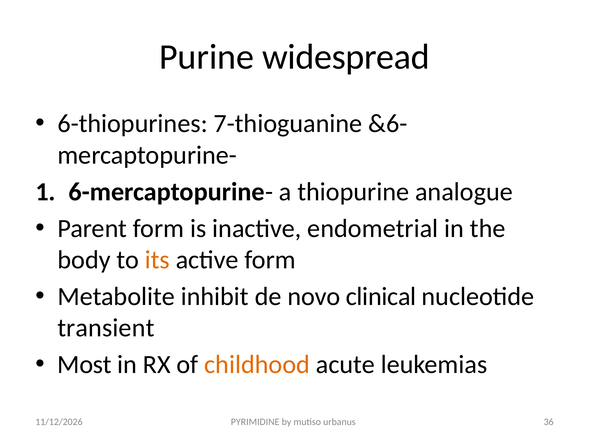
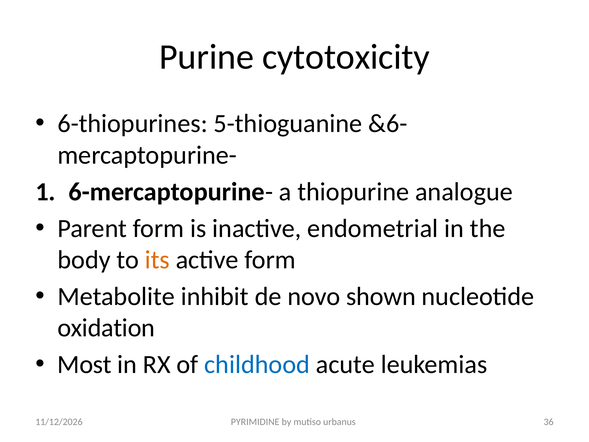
widespread: widespread -> cytotoxicity
7-thioguanine: 7-thioguanine -> 5-thioguanine
clinical: clinical -> shown
transient: transient -> oxidation
childhood colour: orange -> blue
